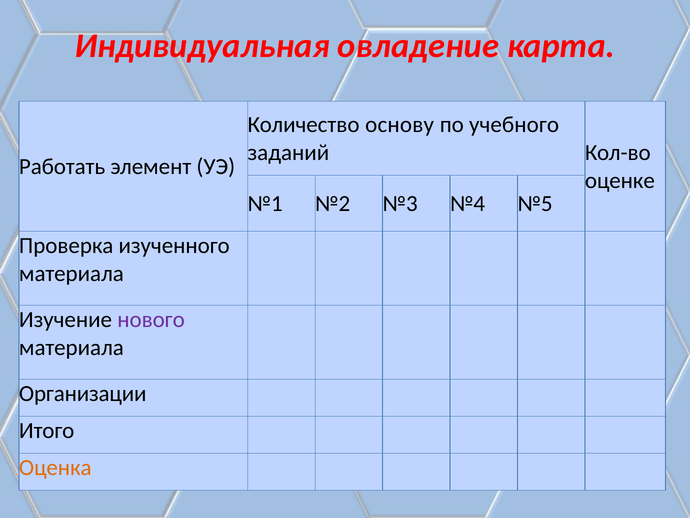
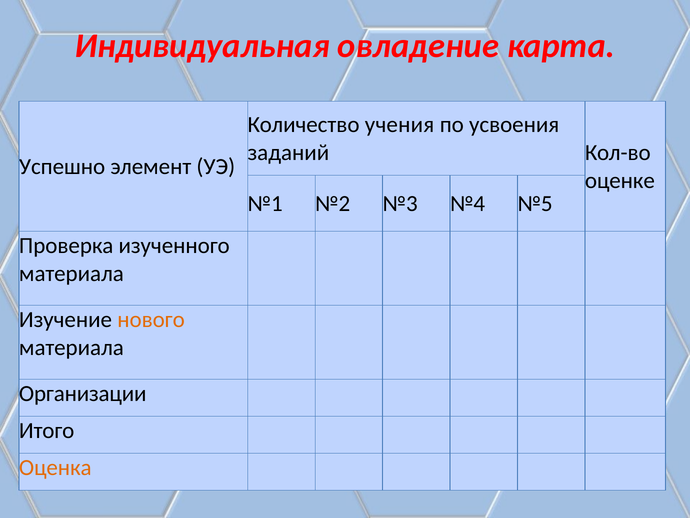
основу: основу -> учения
учебного: учебного -> усвоения
Работать: Работать -> Успешно
нового colour: purple -> orange
